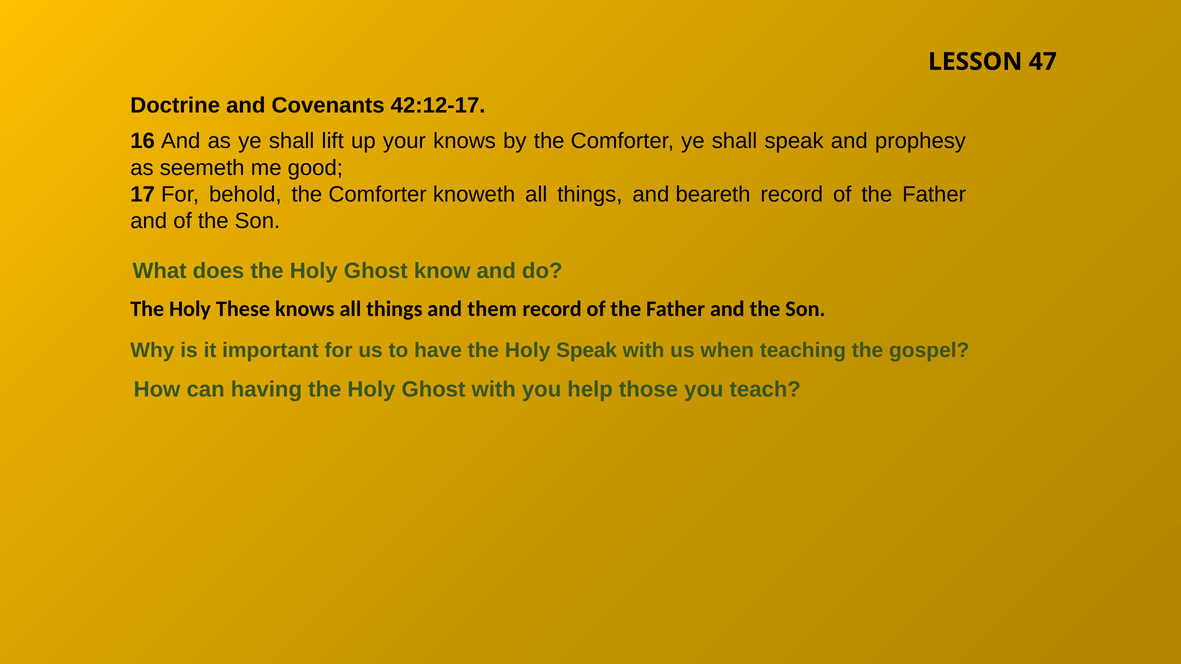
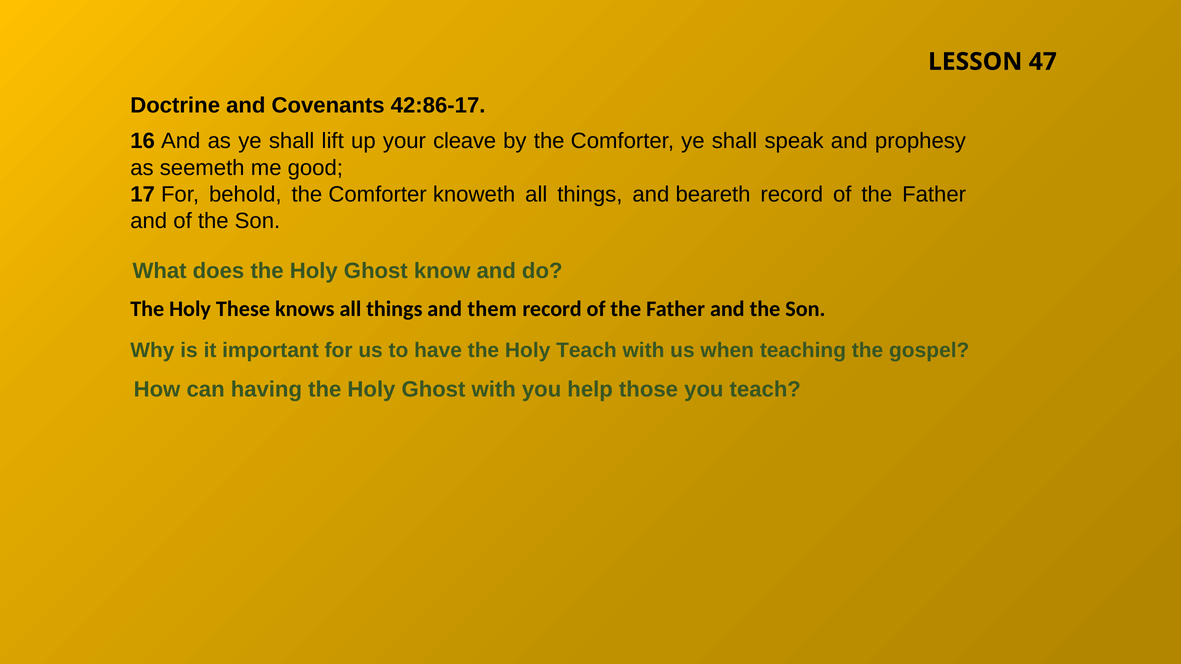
42:12-17: 42:12-17 -> 42:86-17
your knows: knows -> cleave
Holy Speak: Speak -> Teach
